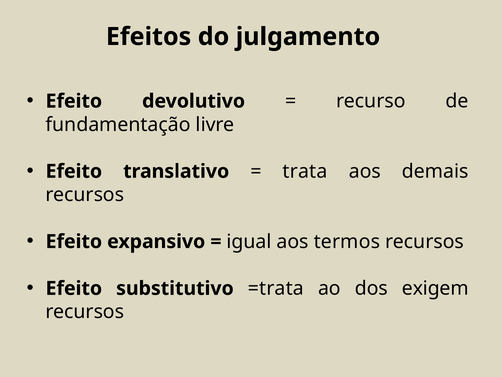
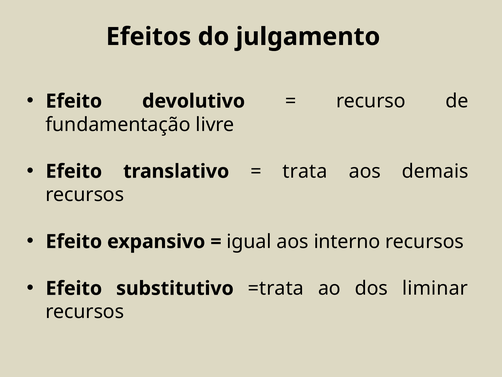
termos: termos -> interno
exigem: exigem -> liminar
